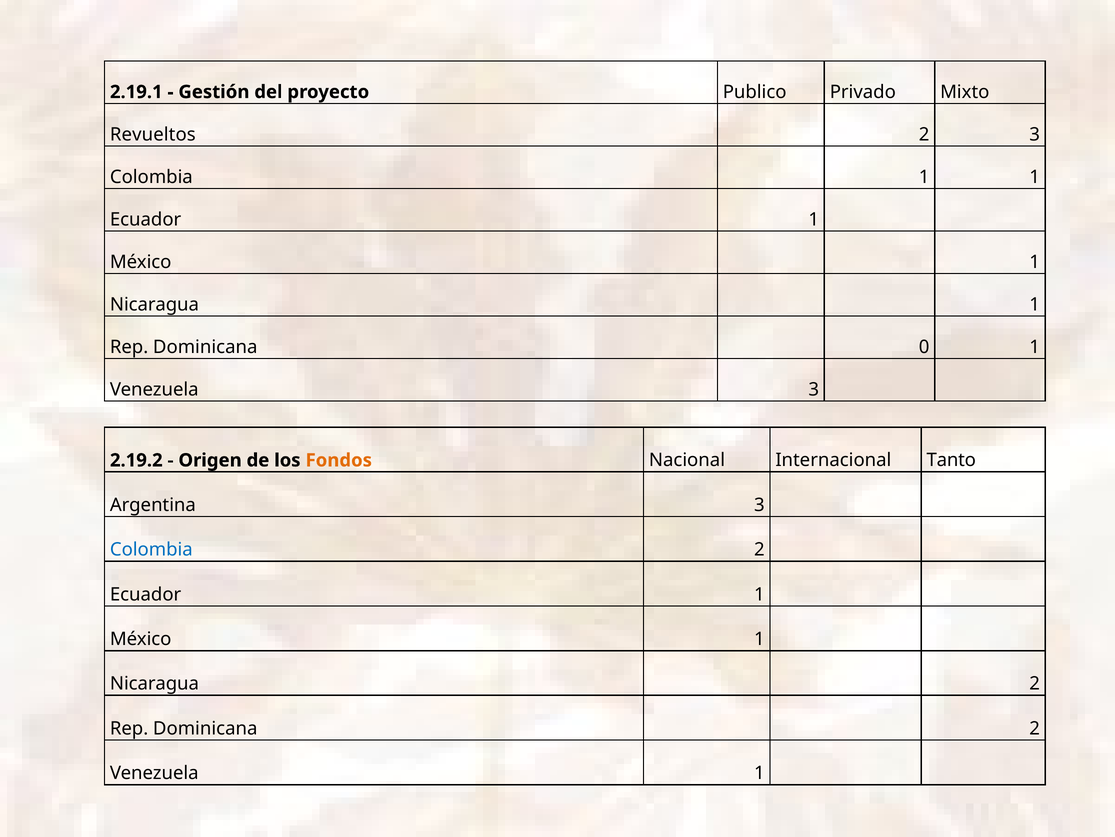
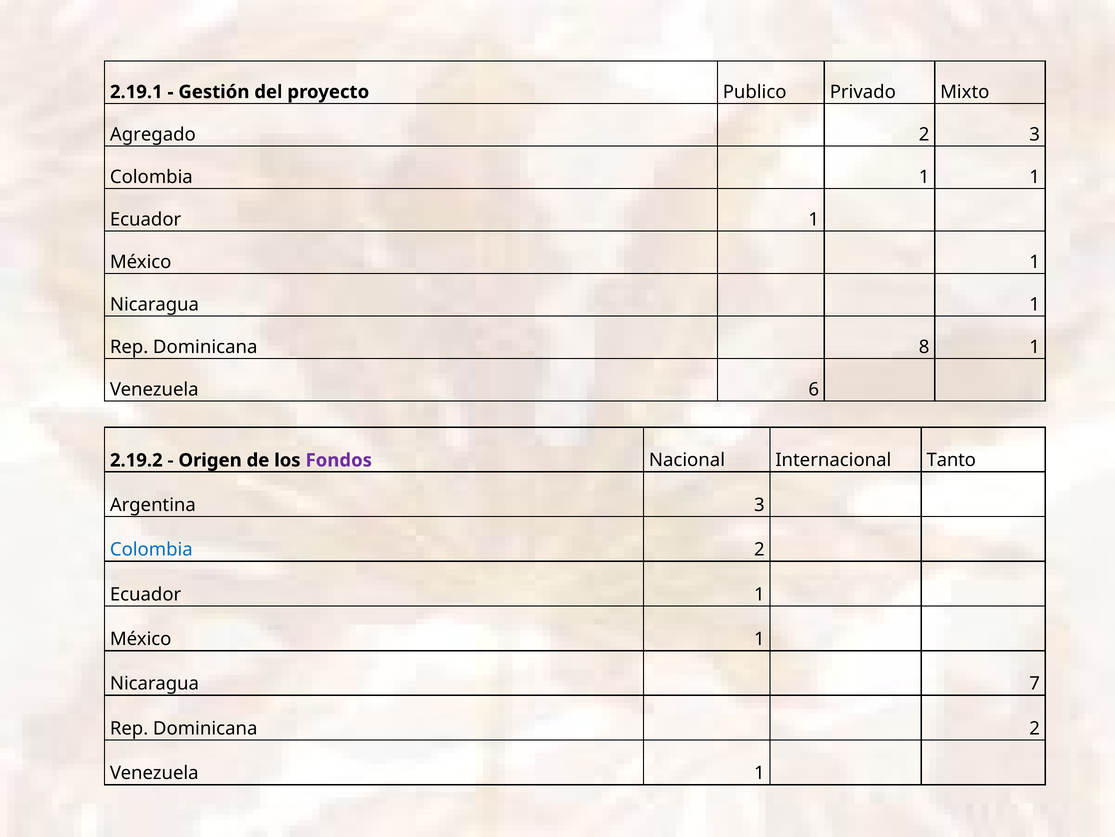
Revueltos: Revueltos -> Agregado
0: 0 -> 8
Venezuela 3: 3 -> 6
Fondos colour: orange -> purple
Nicaragua 2: 2 -> 7
